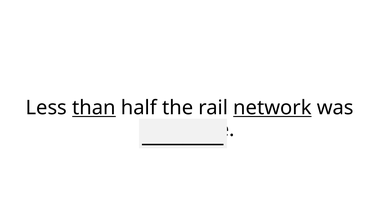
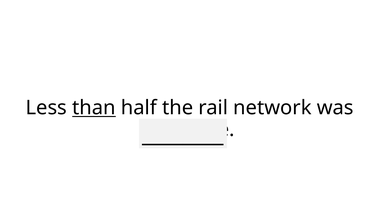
network underline: present -> none
